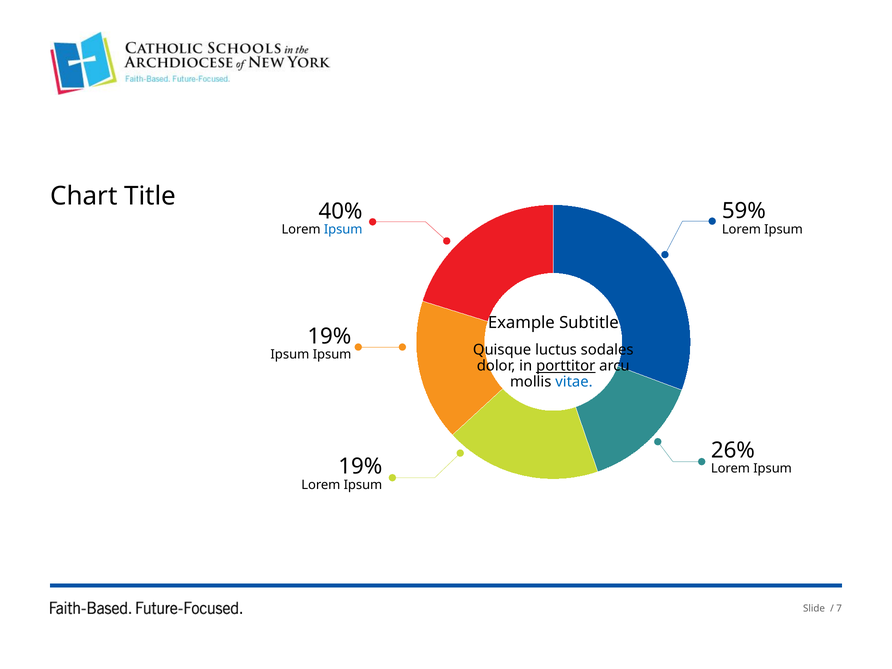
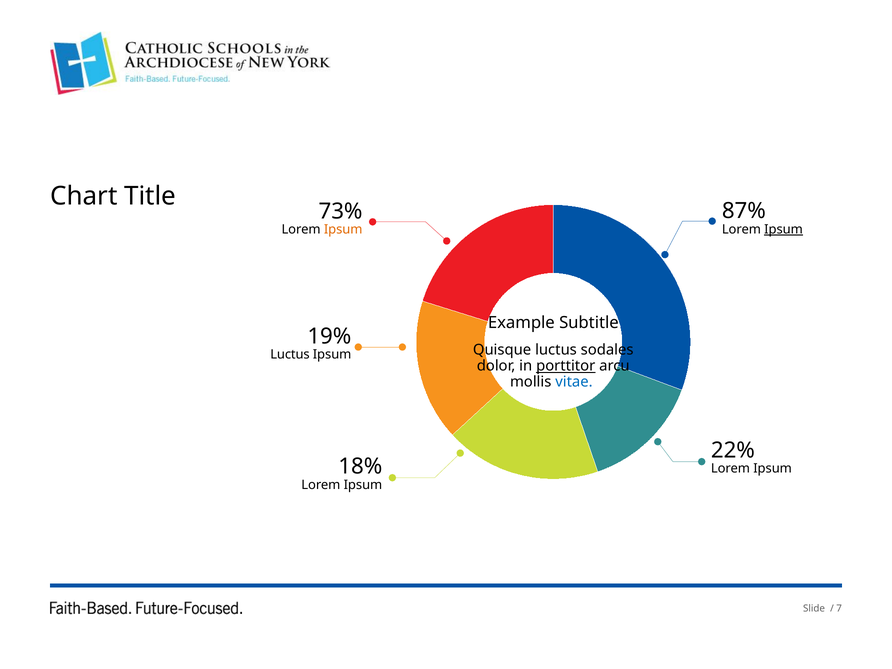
59%: 59% -> 87%
40%: 40% -> 73%
Ipsum at (784, 229) underline: none -> present
Ipsum at (343, 230) colour: blue -> orange
Ipsum at (290, 355): Ipsum -> Luctus
26%: 26% -> 22%
19% at (360, 466): 19% -> 18%
